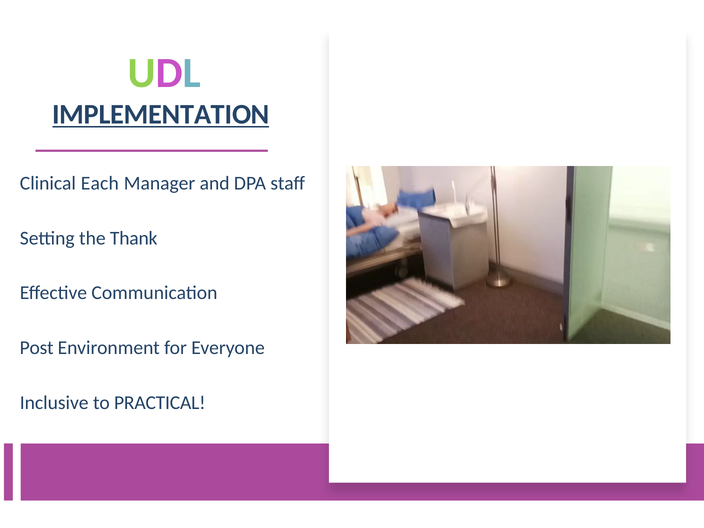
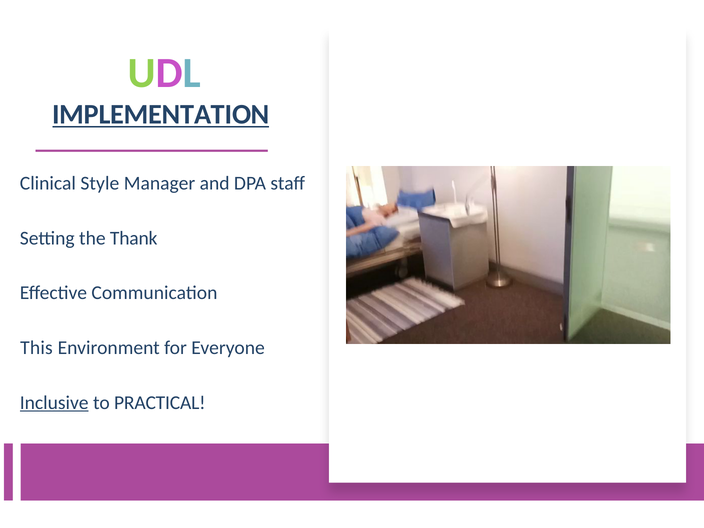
Each: Each -> Style
Post: Post -> This
Inclusive underline: none -> present
